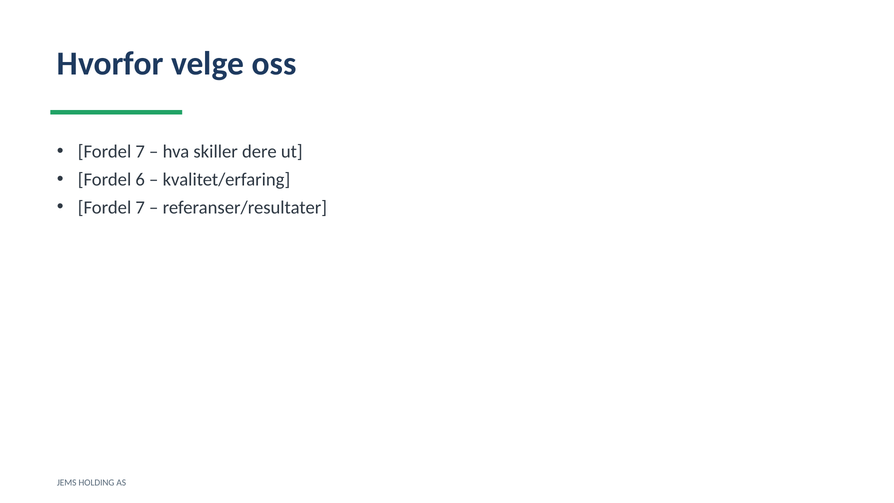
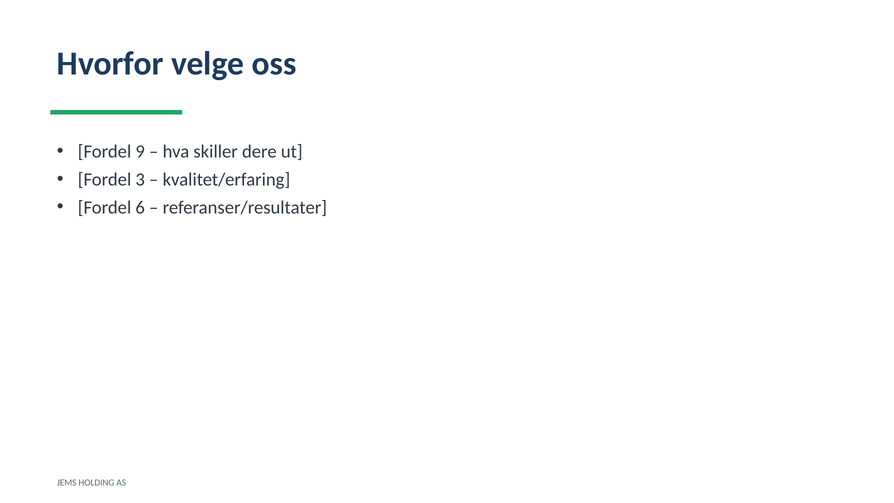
7 at (140, 151): 7 -> 9
6: 6 -> 3
7 at (140, 207): 7 -> 6
